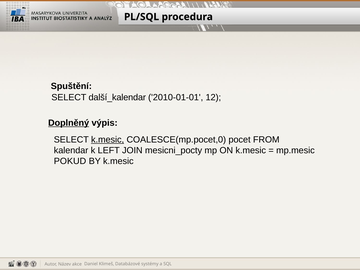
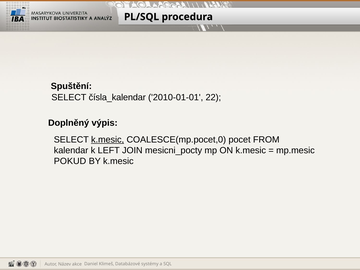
další_kalendar: další_kalendar -> čísla_kalendar
12: 12 -> 22
Doplněný underline: present -> none
